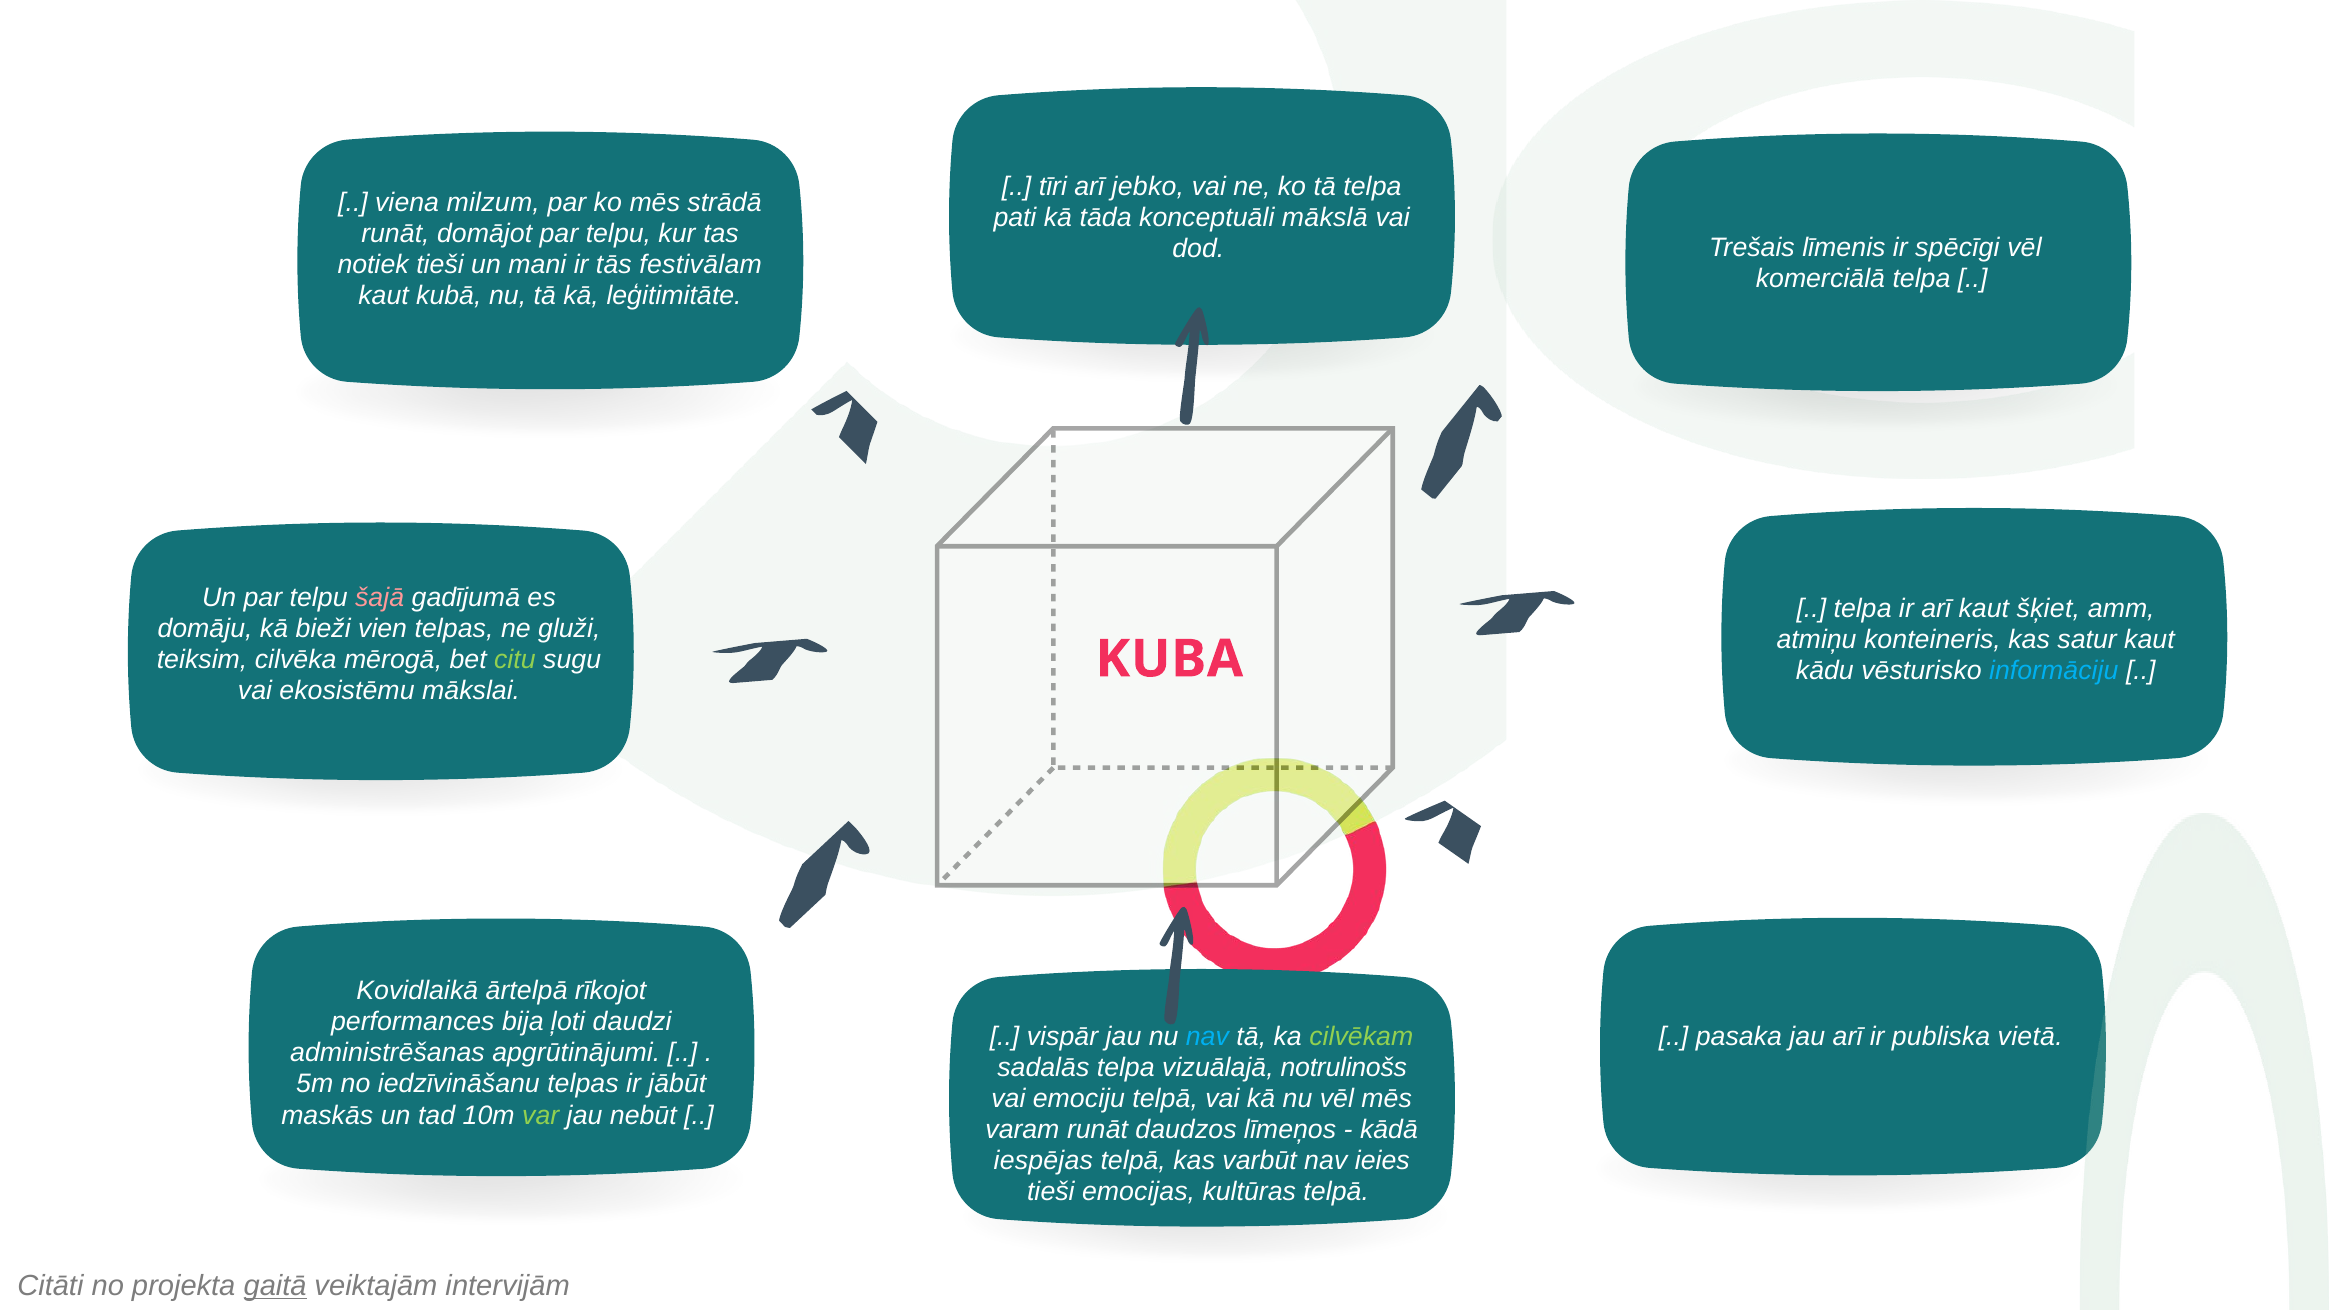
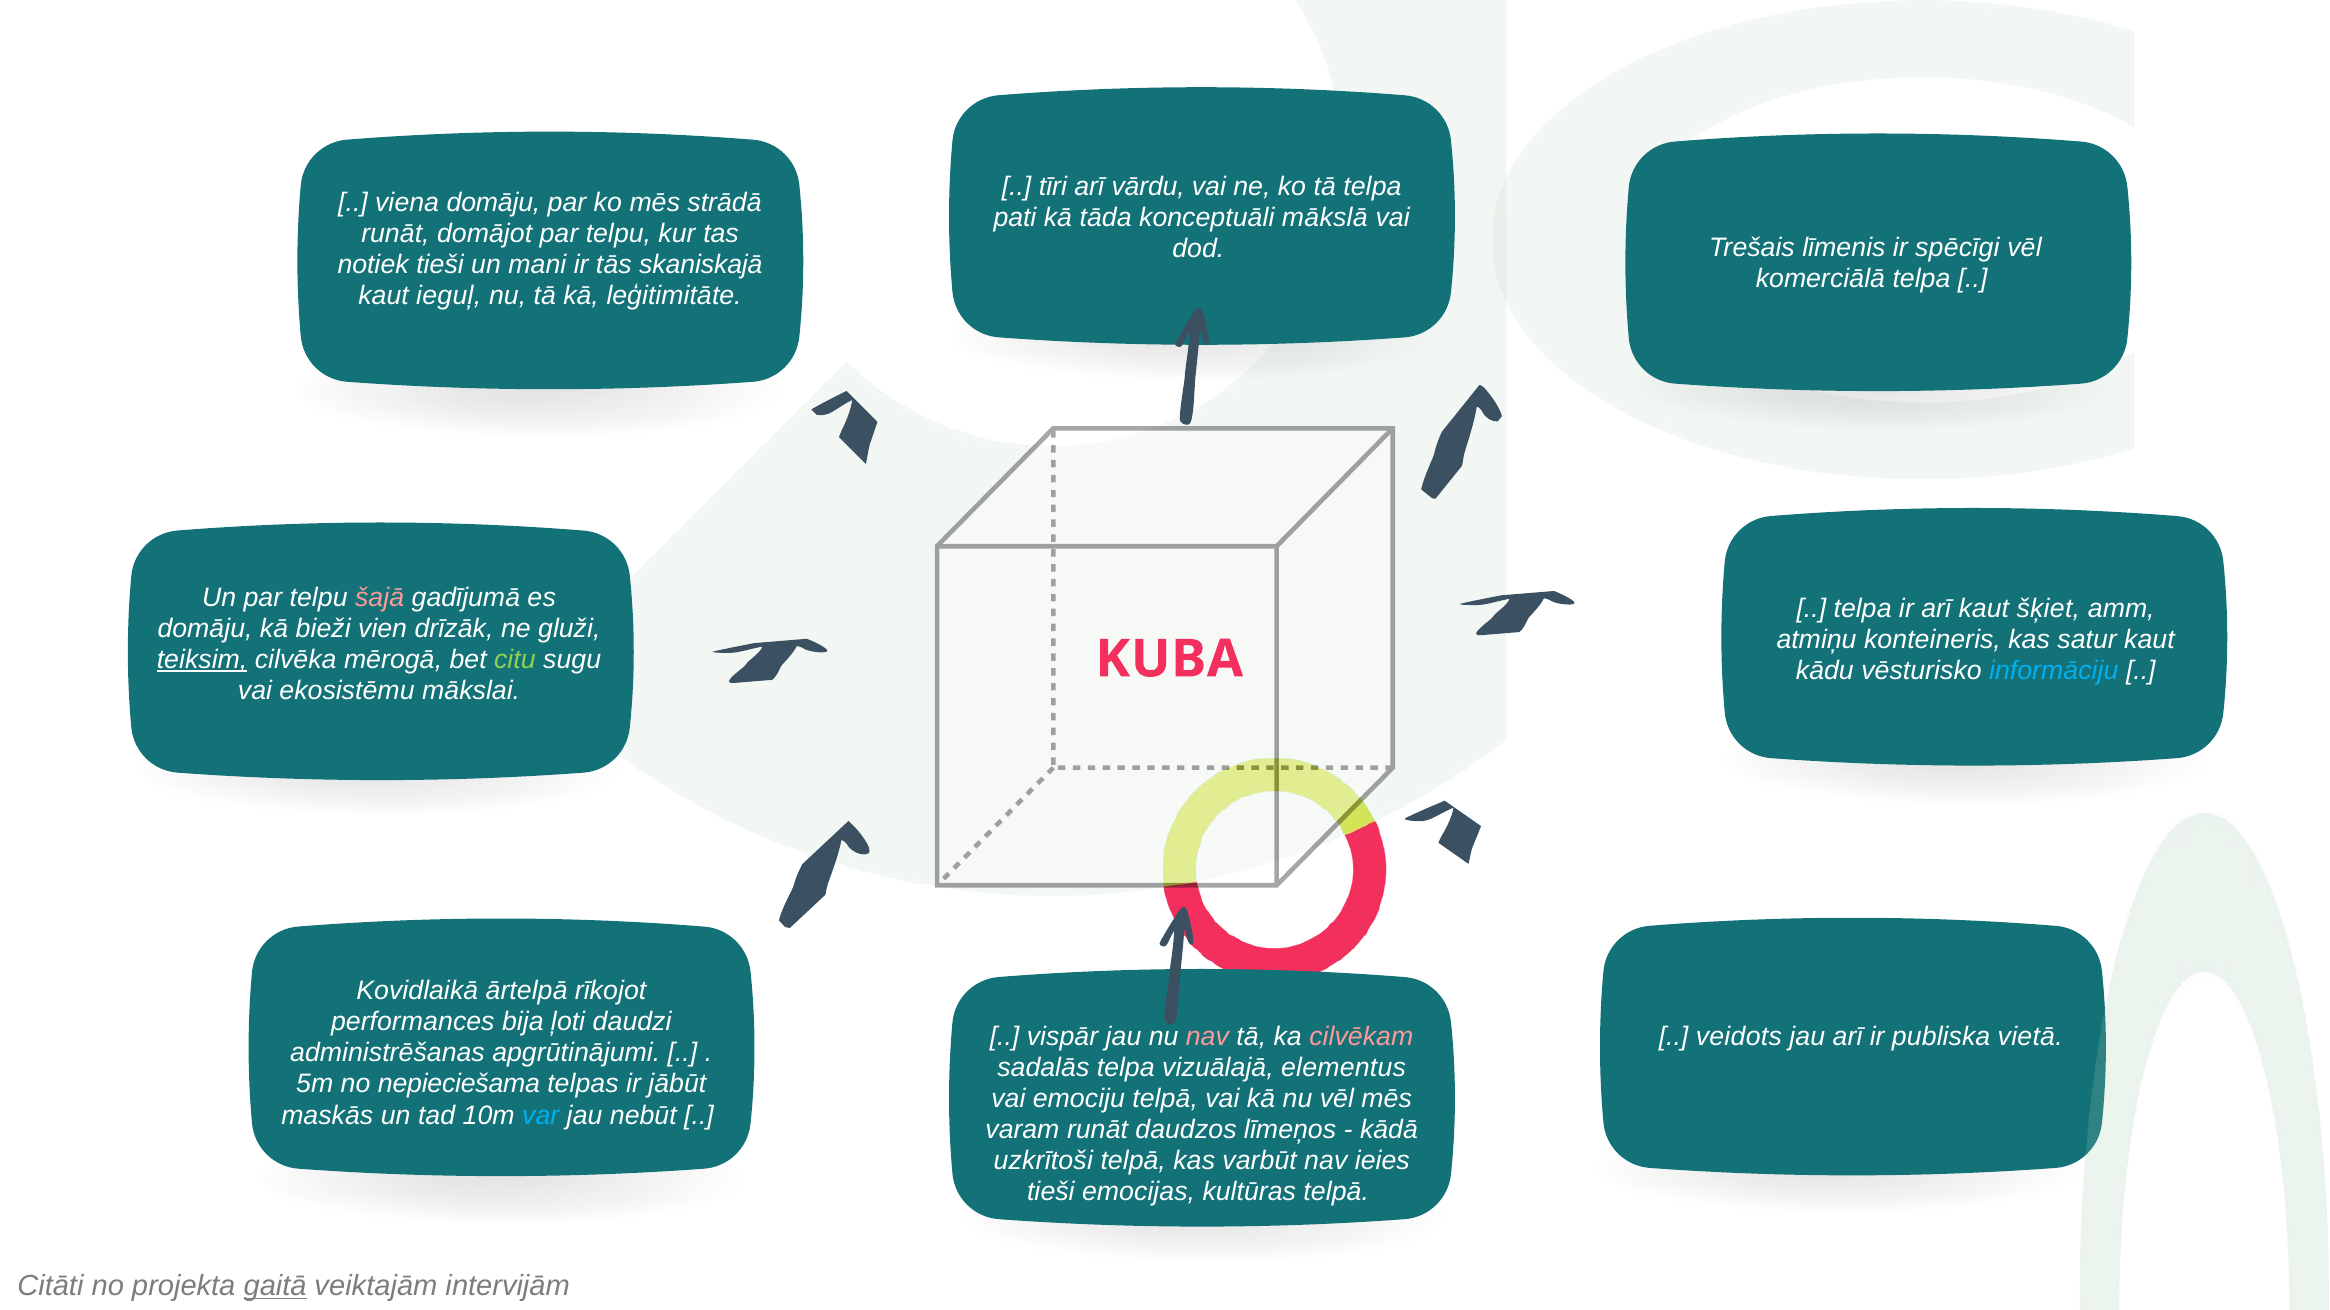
jebko: jebko -> vārdu
viena milzum: milzum -> domāju
festivālam: festivālam -> skaniskajā
kubā: kubā -> ieguļ
vien telpas: telpas -> drīzāk
teiksim underline: none -> present
nav at (1207, 1037) colour: light blue -> pink
cilvēkam colour: light green -> pink
pasaka: pasaka -> veidots
notrulinošs: notrulinošs -> elementus
iedzīvināšanu: iedzīvināšanu -> nepieciešama
var colour: light green -> light blue
iespējas: iespējas -> uzkrītoši
